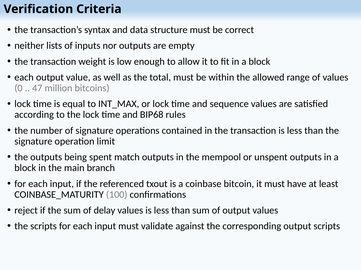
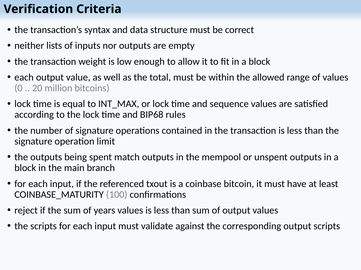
47: 47 -> 20
delay: delay -> years
